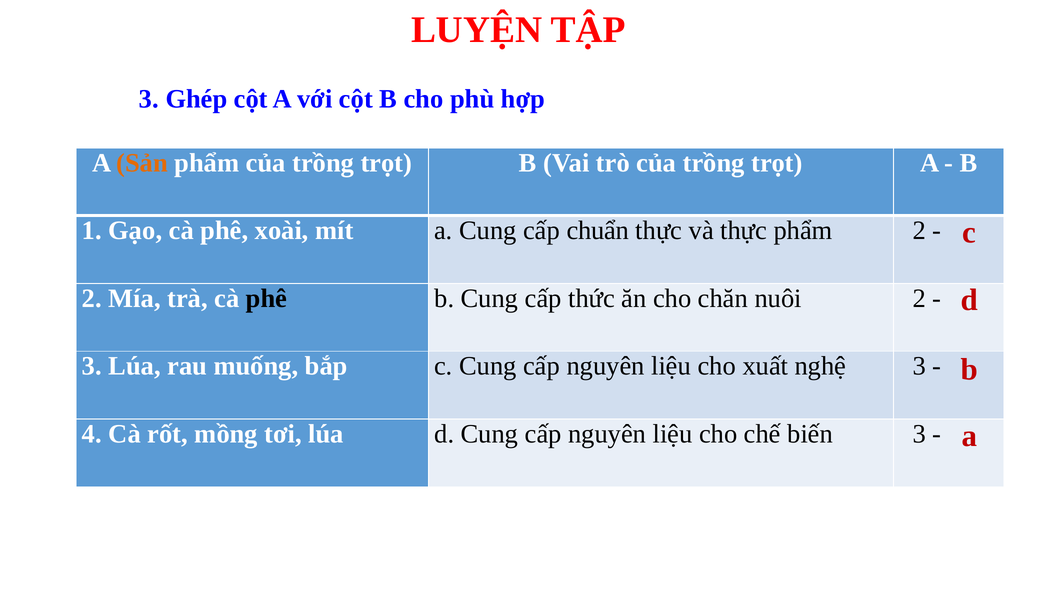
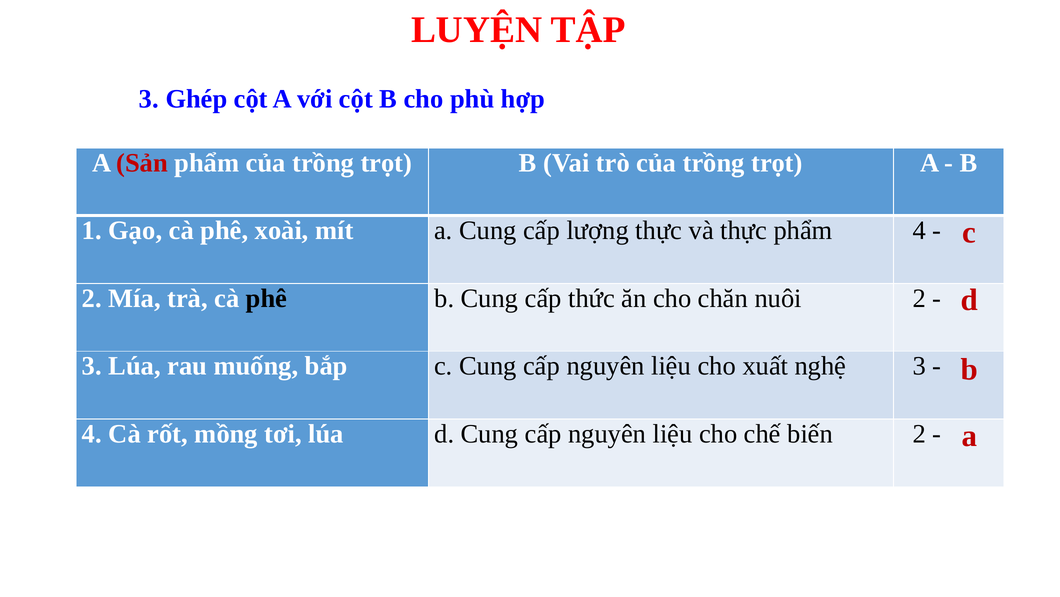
Sản colour: orange -> red
chuẩn: chuẩn -> lượng
phẩm 2: 2 -> 4
biến 3: 3 -> 2
